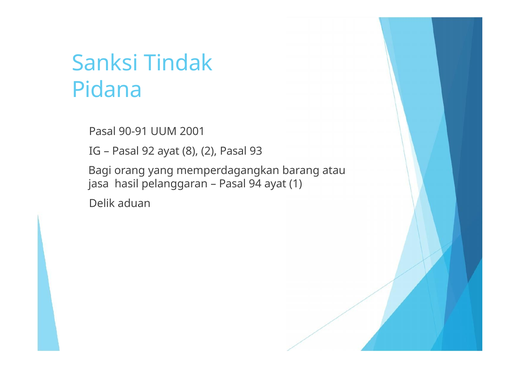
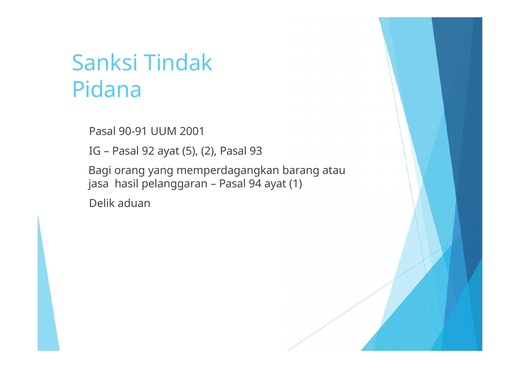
8: 8 -> 5
